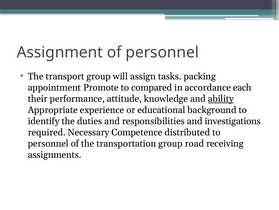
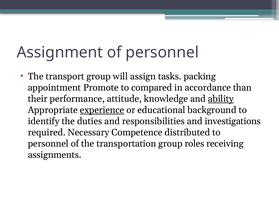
each: each -> than
experience underline: none -> present
road: road -> roles
